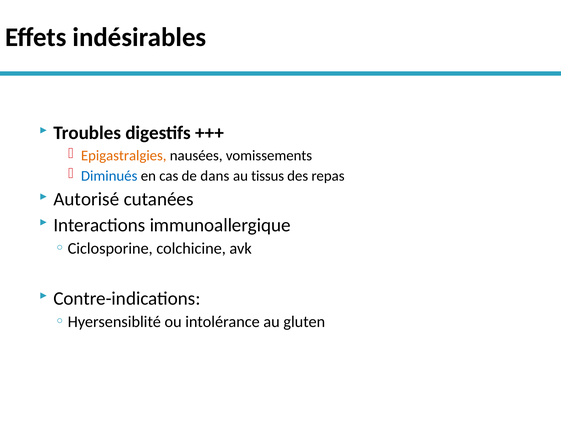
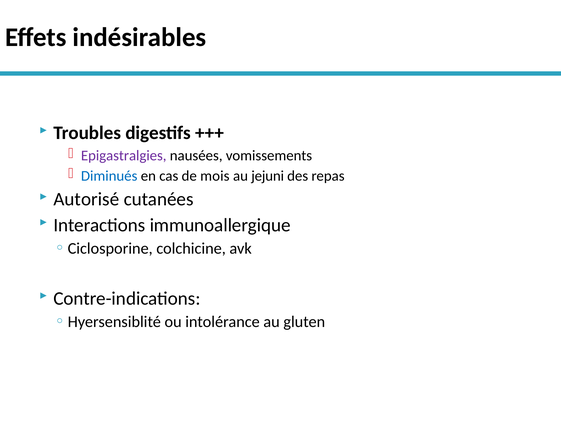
Epigastralgies colour: orange -> purple
dans: dans -> mois
tissus: tissus -> jejuni
